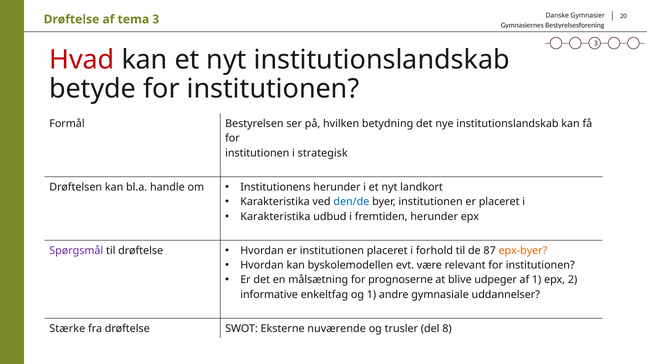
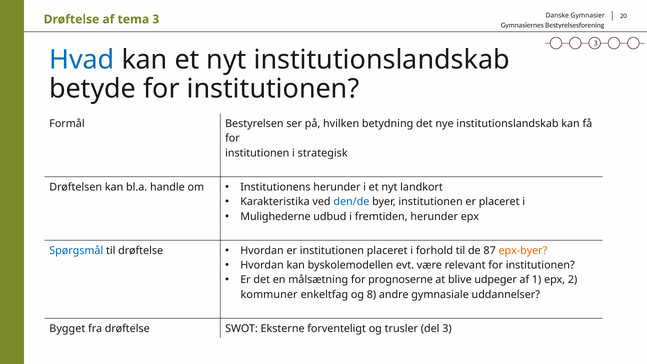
Hvad colour: red -> blue
Karakteristika at (275, 216): Karakteristika -> Mulighederne
Spørgsmål colour: purple -> blue
informative: informative -> kommuner
og 1: 1 -> 8
Stærke: Stærke -> Bygget
nuværende: nuværende -> forventeligt
del 8: 8 -> 3
